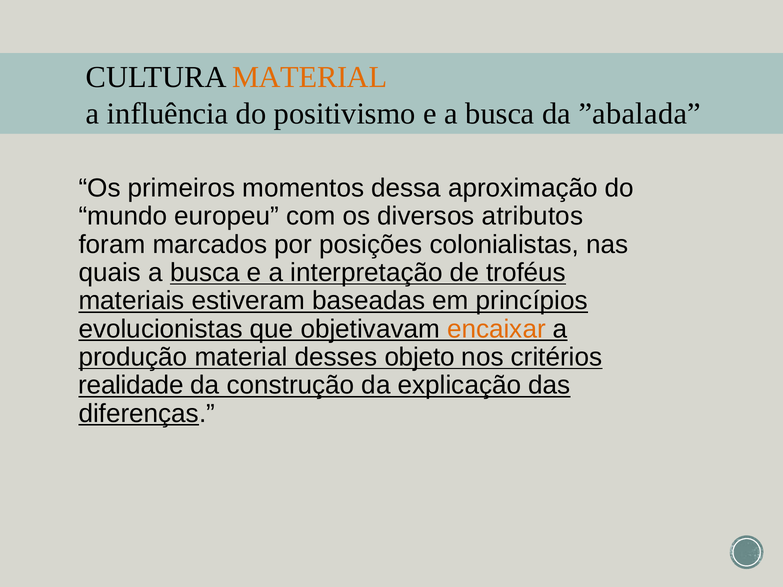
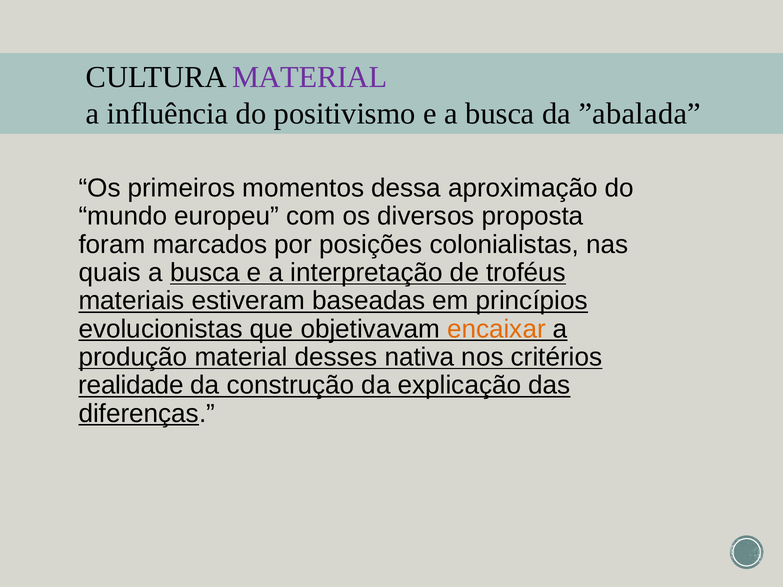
MATERIAL at (310, 77) colour: orange -> purple
atributos: atributos -> proposta
objeto: objeto -> nativa
